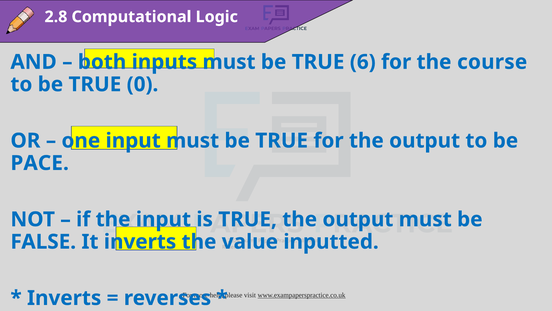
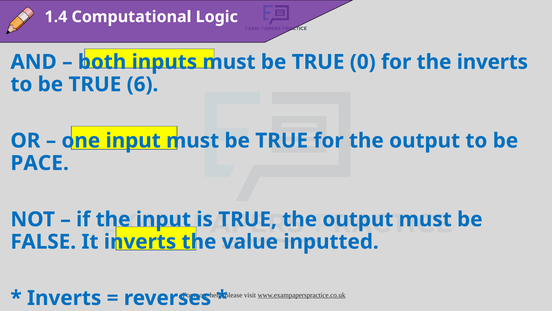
2.8: 2.8 -> 1.4
6: 6 -> 0
the course: course -> inverts
0: 0 -> 6
